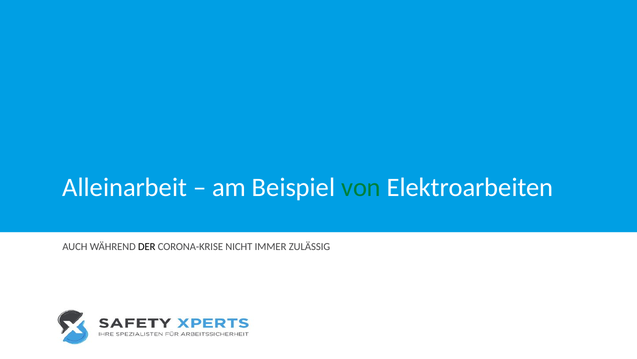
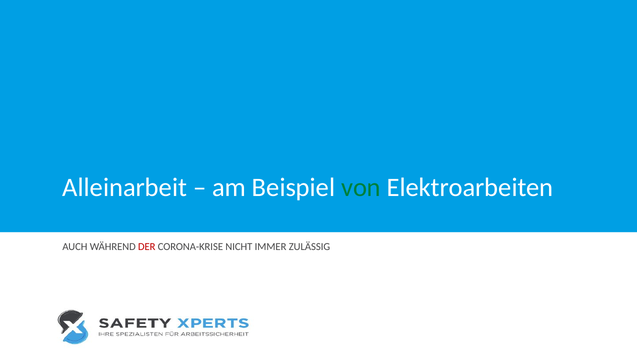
DER colour: black -> red
